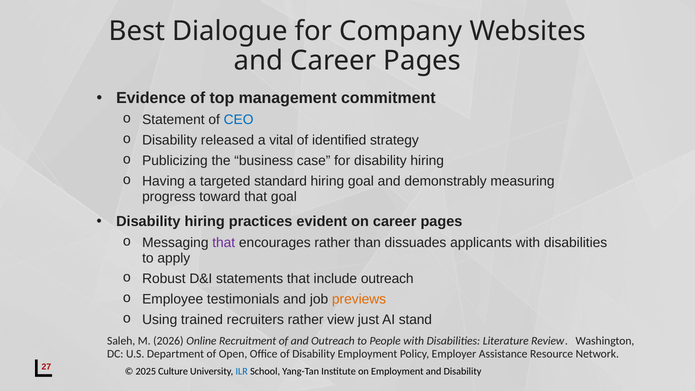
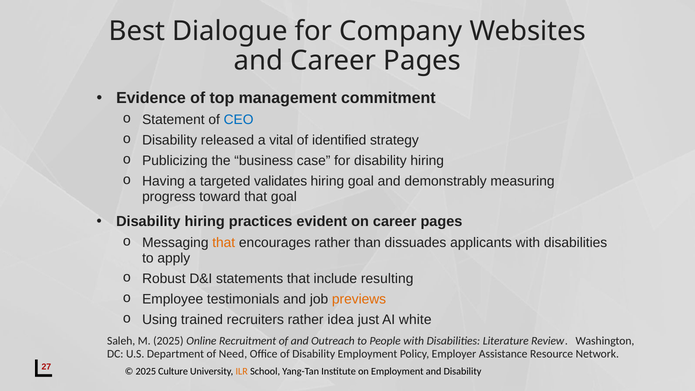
standard: standard -> validates
that at (224, 242) colour: purple -> orange
include outreach: outreach -> resulting
view: view -> idea
stand: stand -> white
M 2026: 2026 -> 2025
Open: Open -> Need
ILR colour: blue -> orange
